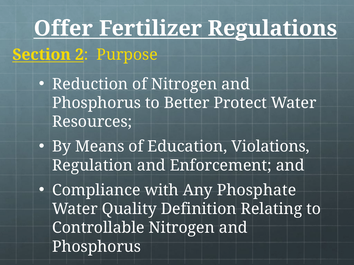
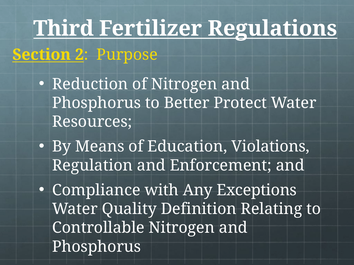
Offer: Offer -> Third
Phosphate: Phosphate -> Exceptions
